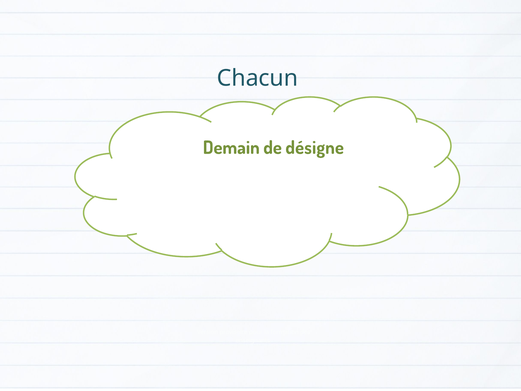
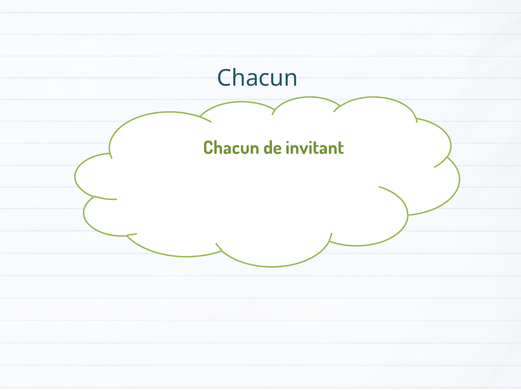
Demain at (231, 148): Demain -> Chacun
désigne: désigne -> invitant
